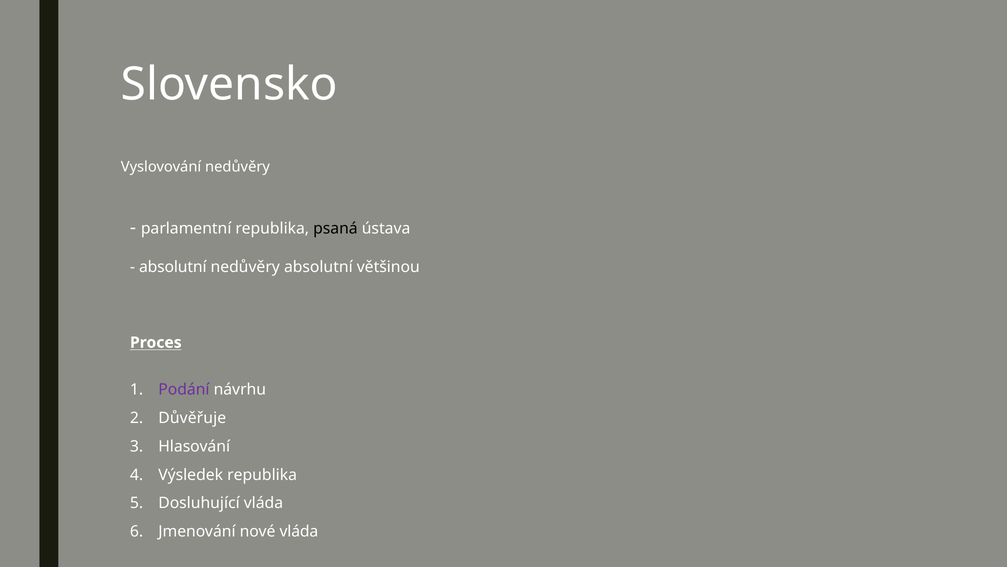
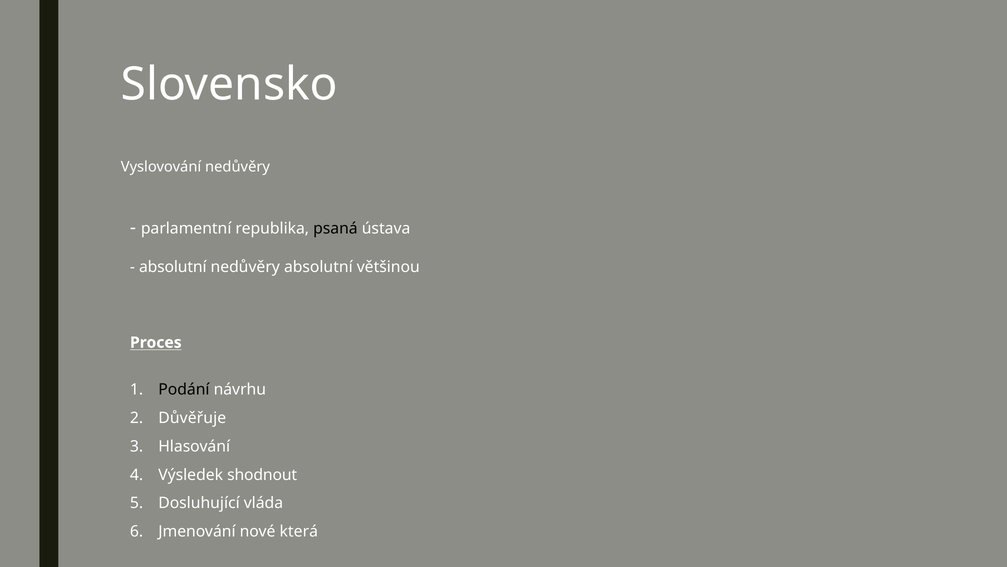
Podání colour: purple -> black
Výsledek republika: republika -> shodnout
nové vláda: vláda -> která
